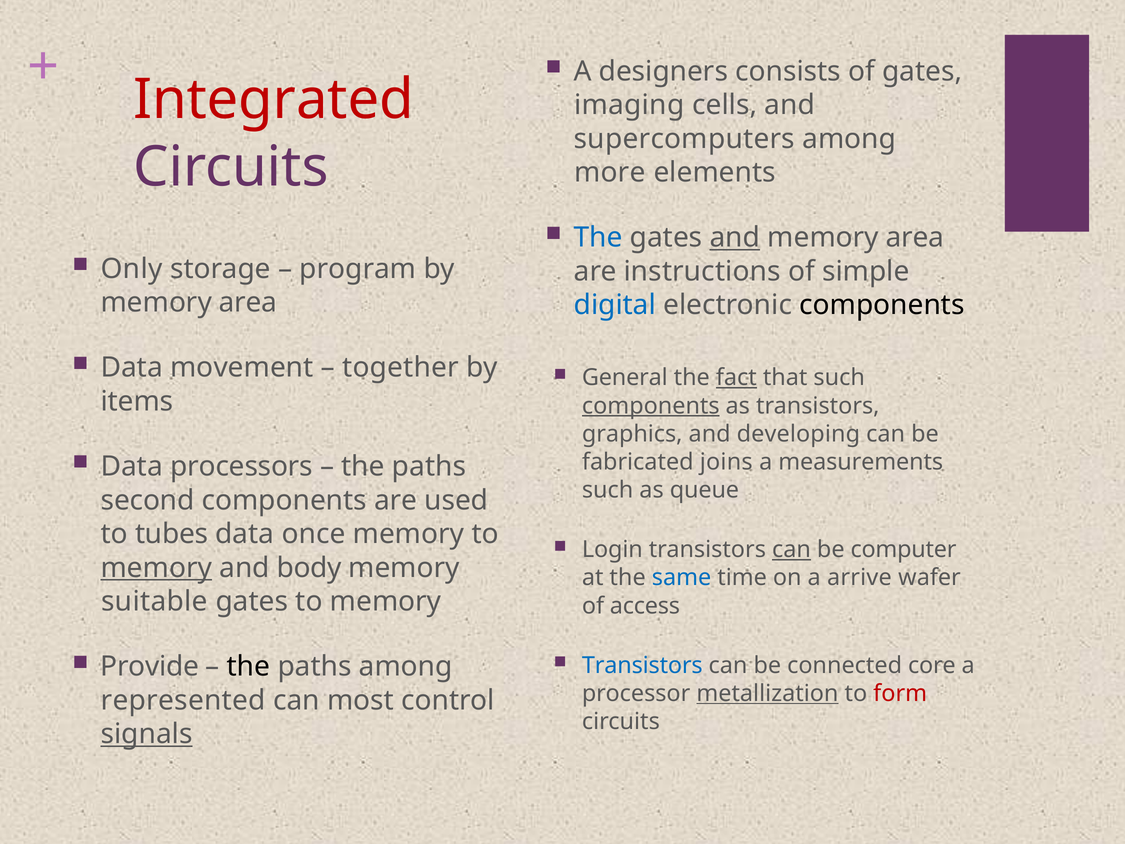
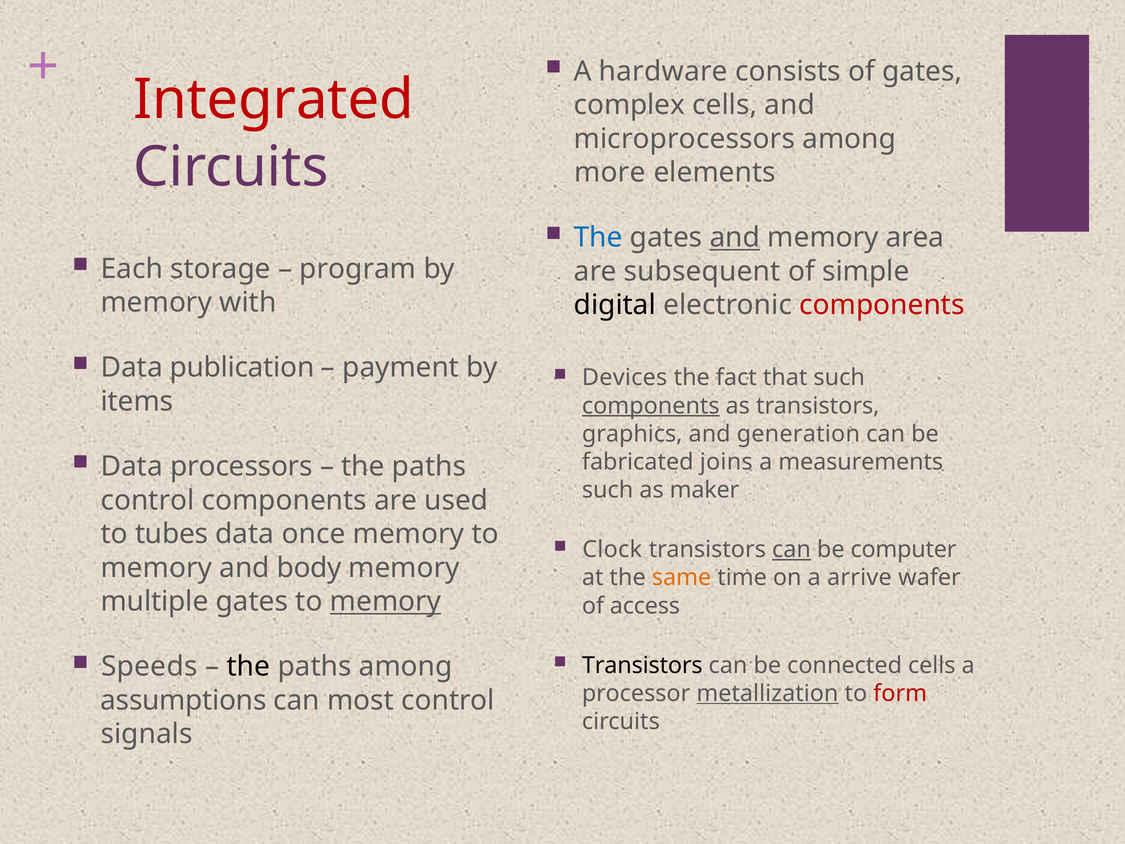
designers: designers -> hardware
imaging: imaging -> complex
supercomputers: supercomputers -> microprocessors
Only: Only -> Each
instructions: instructions -> subsequent
area at (248, 303): area -> with
digital colour: blue -> black
components at (882, 305) colour: black -> red
movement: movement -> publication
together: together -> payment
General: General -> Devices
fact underline: present -> none
developing: developing -> generation
queue: queue -> maker
second at (148, 500): second -> control
Login: Login -> Clock
memory at (156, 568) underline: present -> none
same colour: blue -> orange
suitable: suitable -> multiple
memory at (386, 601) underline: none -> present
Provide: Provide -> Speeds
Transistors at (642, 665) colour: blue -> black
connected core: core -> cells
represented: represented -> assumptions
signals underline: present -> none
